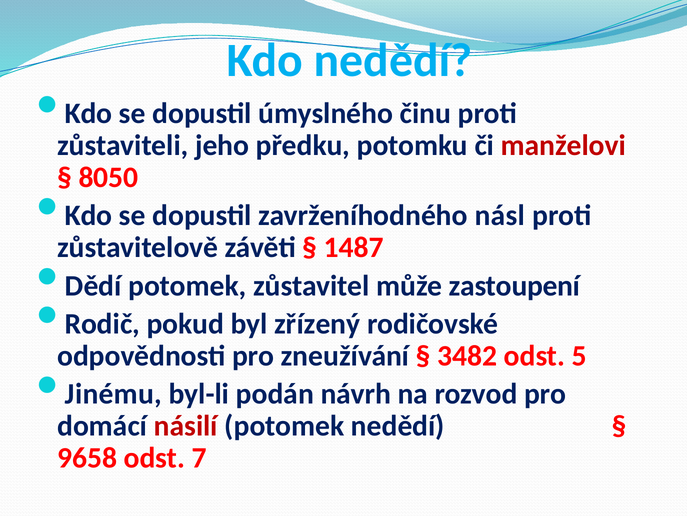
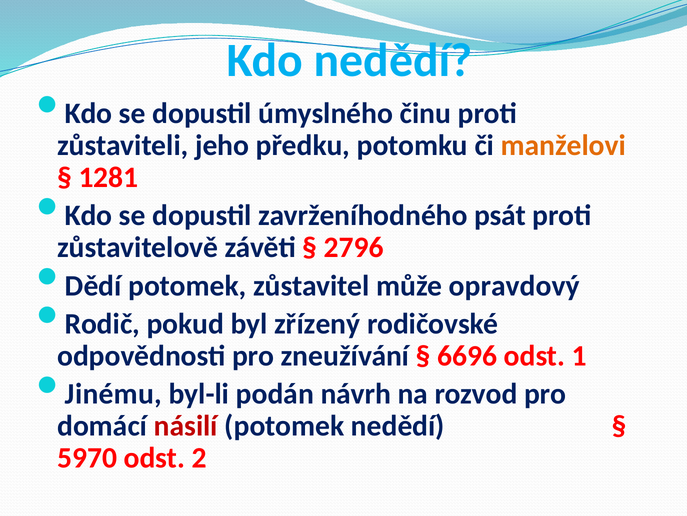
manželovi colour: red -> orange
8050: 8050 -> 1281
násl: násl -> psát
1487: 1487 -> 2796
zastoupení: zastoupení -> opravdový
3482: 3482 -> 6696
5: 5 -> 1
9658: 9658 -> 5970
7: 7 -> 2
